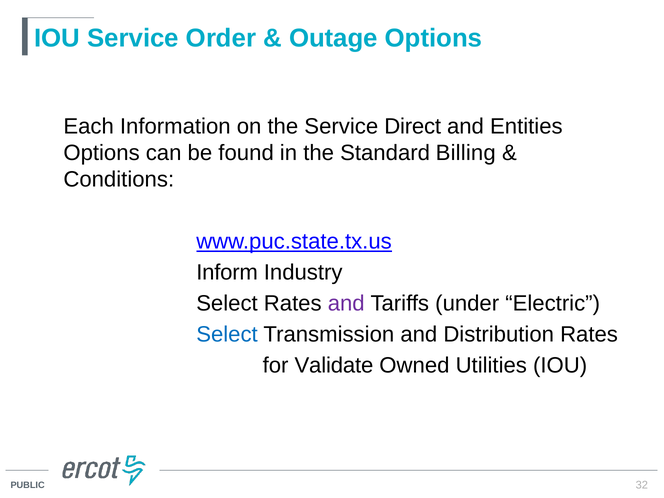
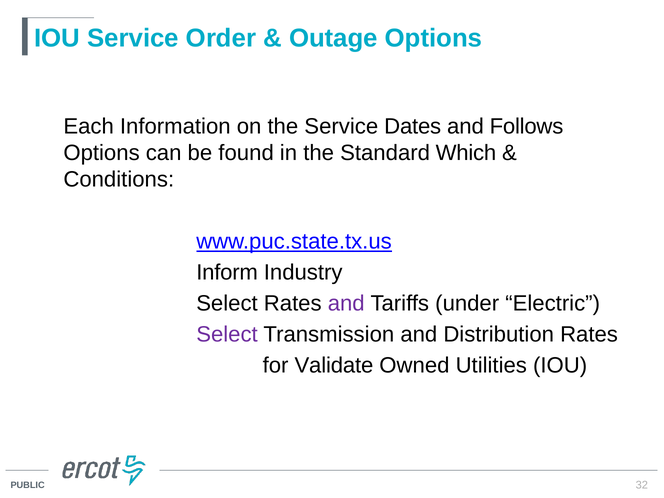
Direct: Direct -> Dates
Entities: Entities -> Follows
Billing: Billing -> Which
Select at (227, 335) colour: blue -> purple
